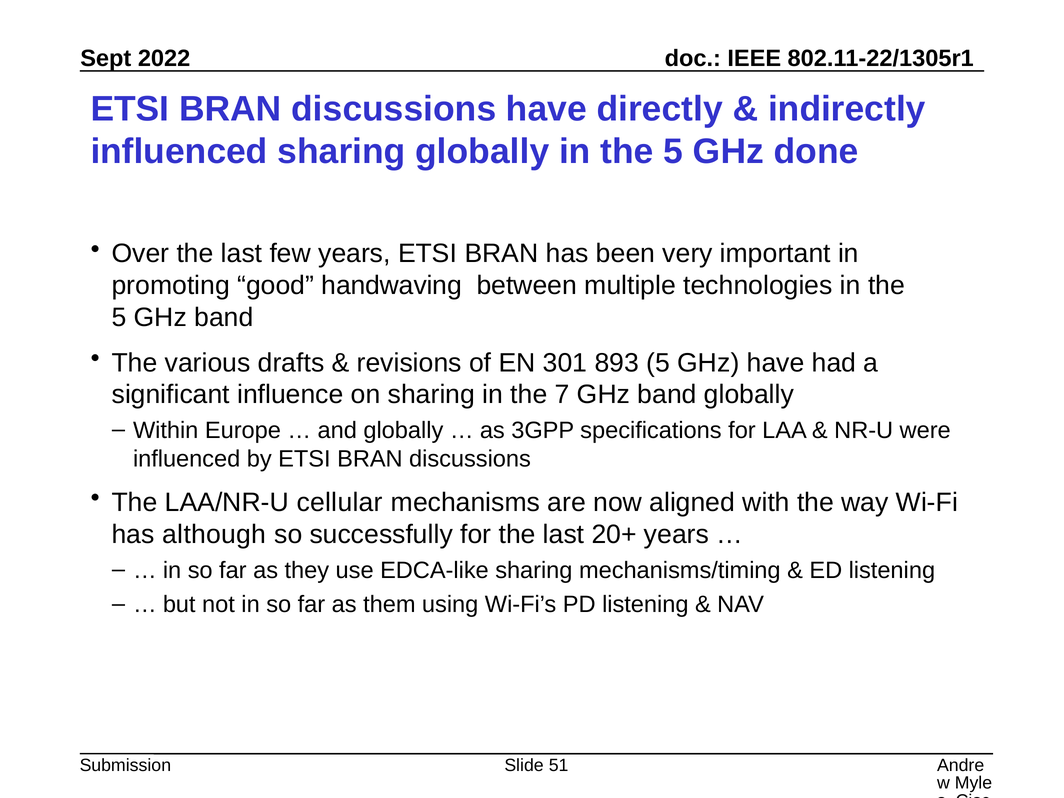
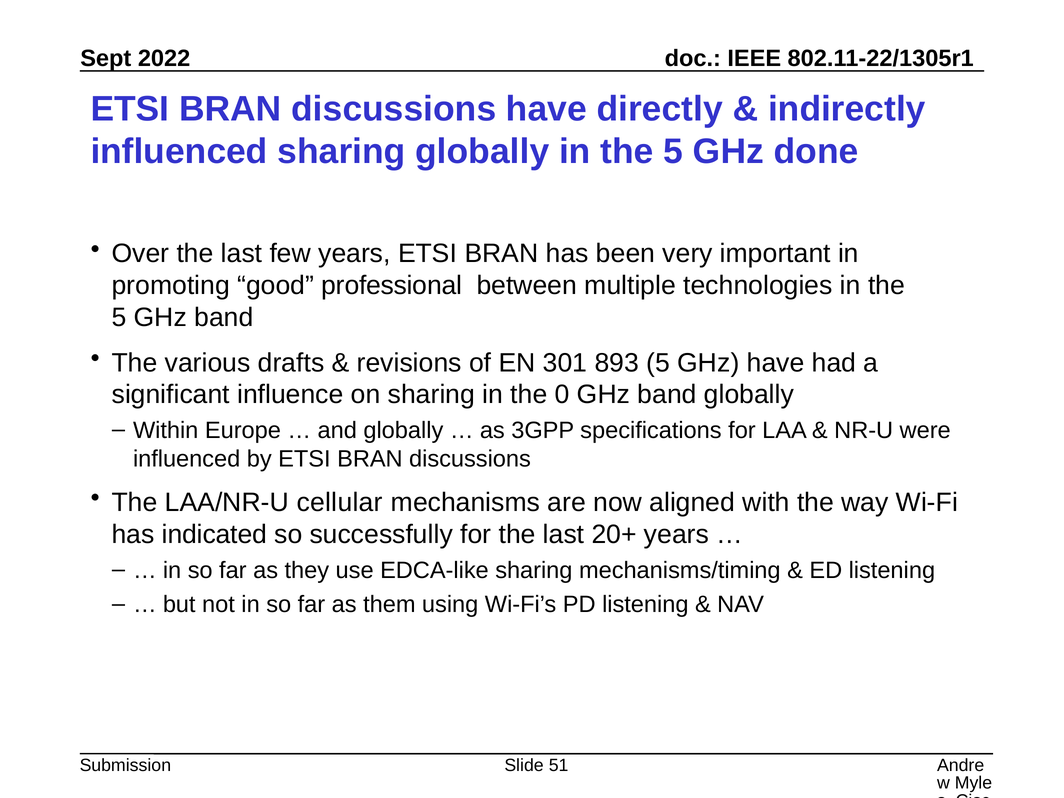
handwaving: handwaving -> professional
7: 7 -> 0
although: although -> indicated
